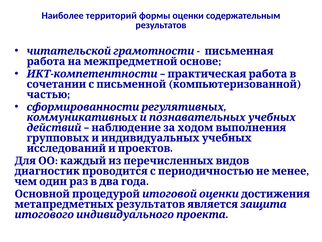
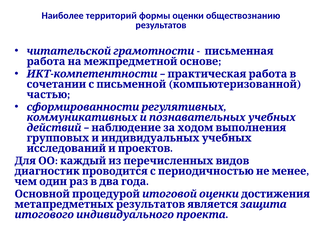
содержательным: содержательным -> обществознанию
